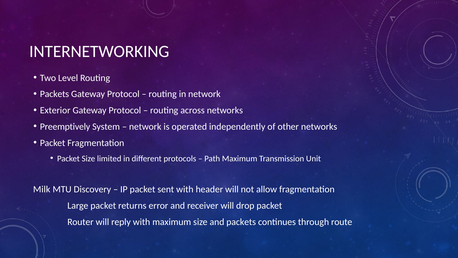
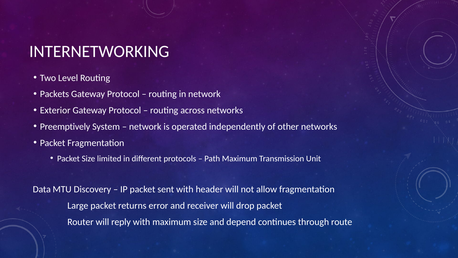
Milk: Milk -> Data
and packets: packets -> depend
